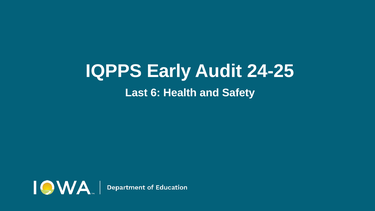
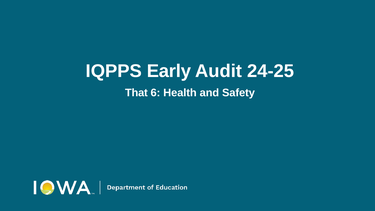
Last: Last -> That
